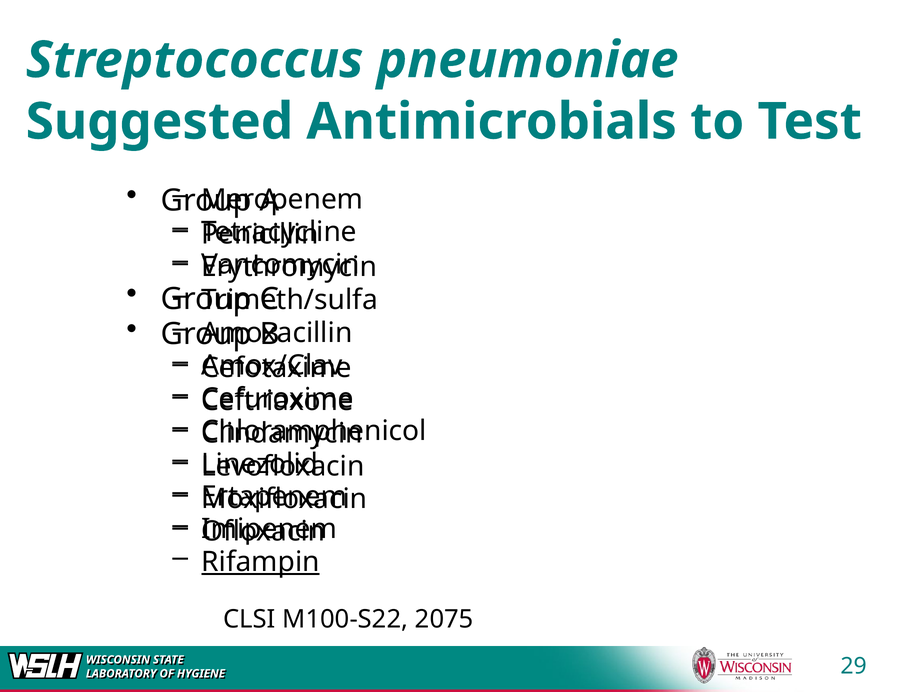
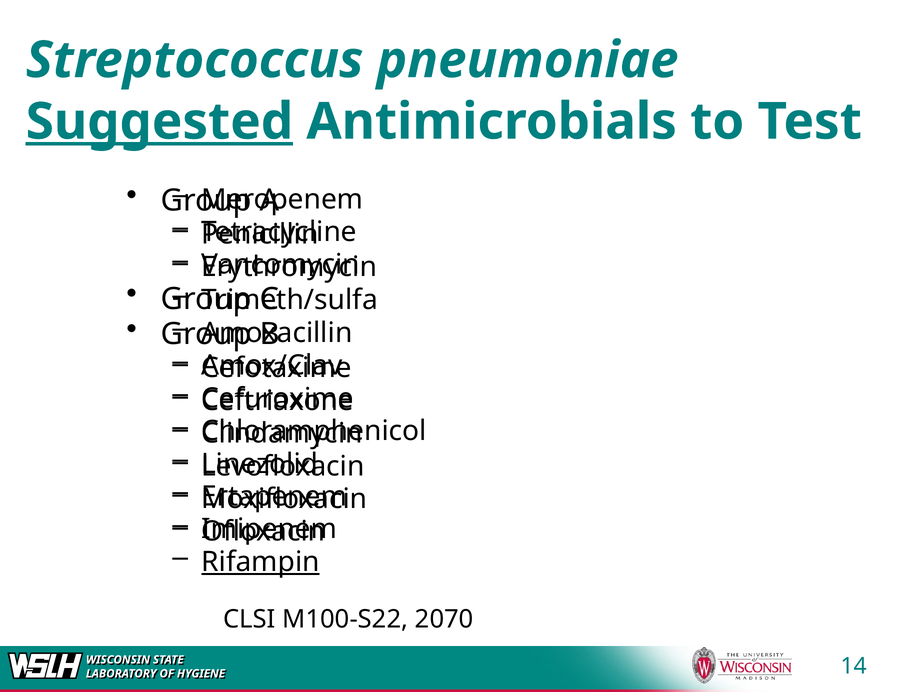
Suggested underline: none -> present
2075: 2075 -> 2070
29: 29 -> 14
